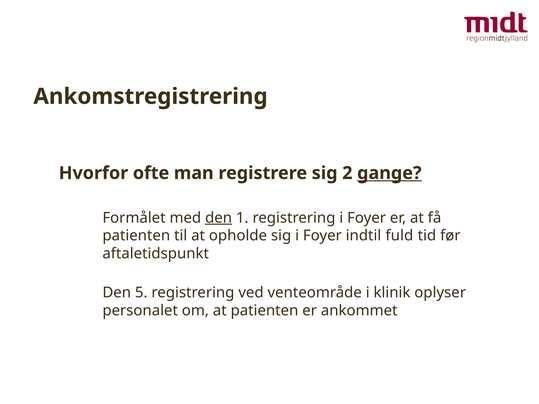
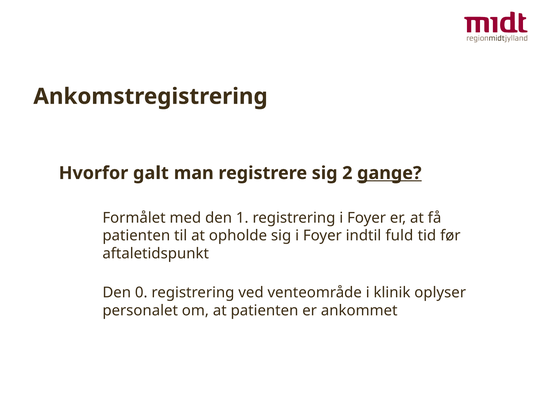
ofte: ofte -> galt
den at (219, 218) underline: present -> none
5: 5 -> 0
